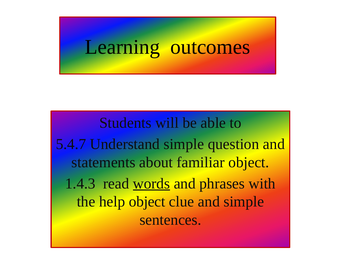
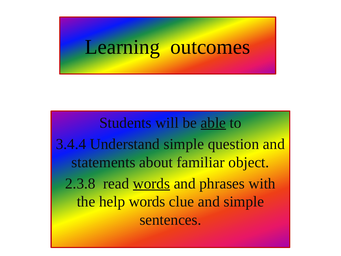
able underline: none -> present
5.4.7: 5.4.7 -> 3.4.4
1.4.3: 1.4.3 -> 2.3.8
help object: object -> words
